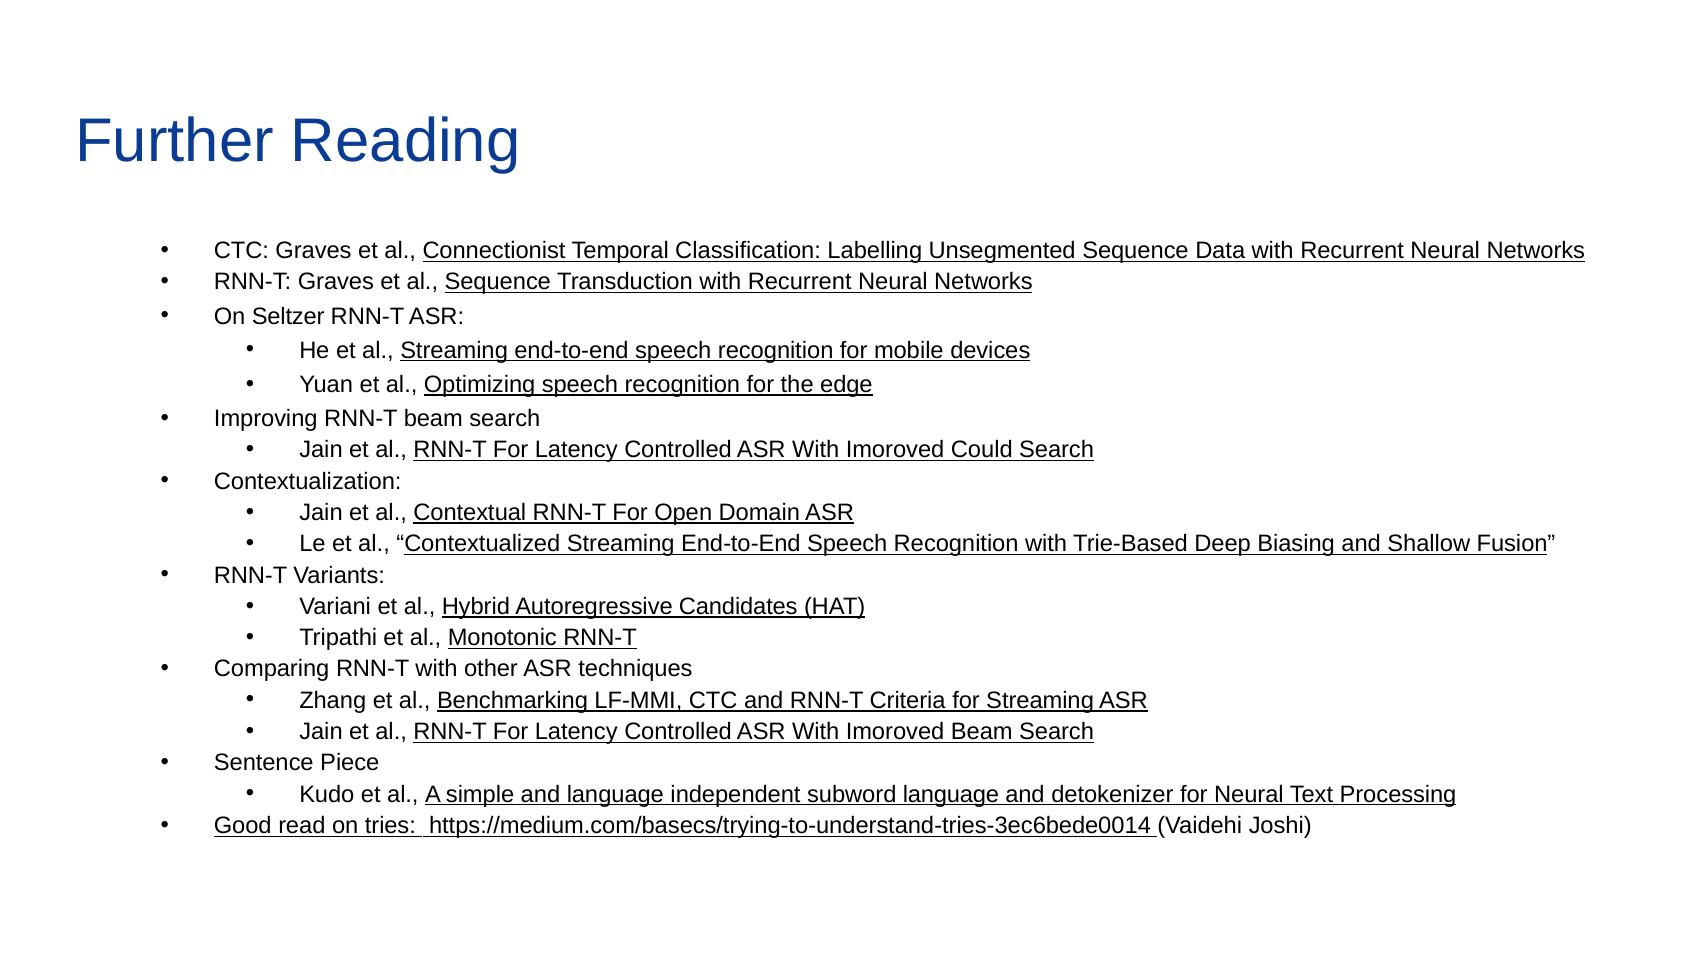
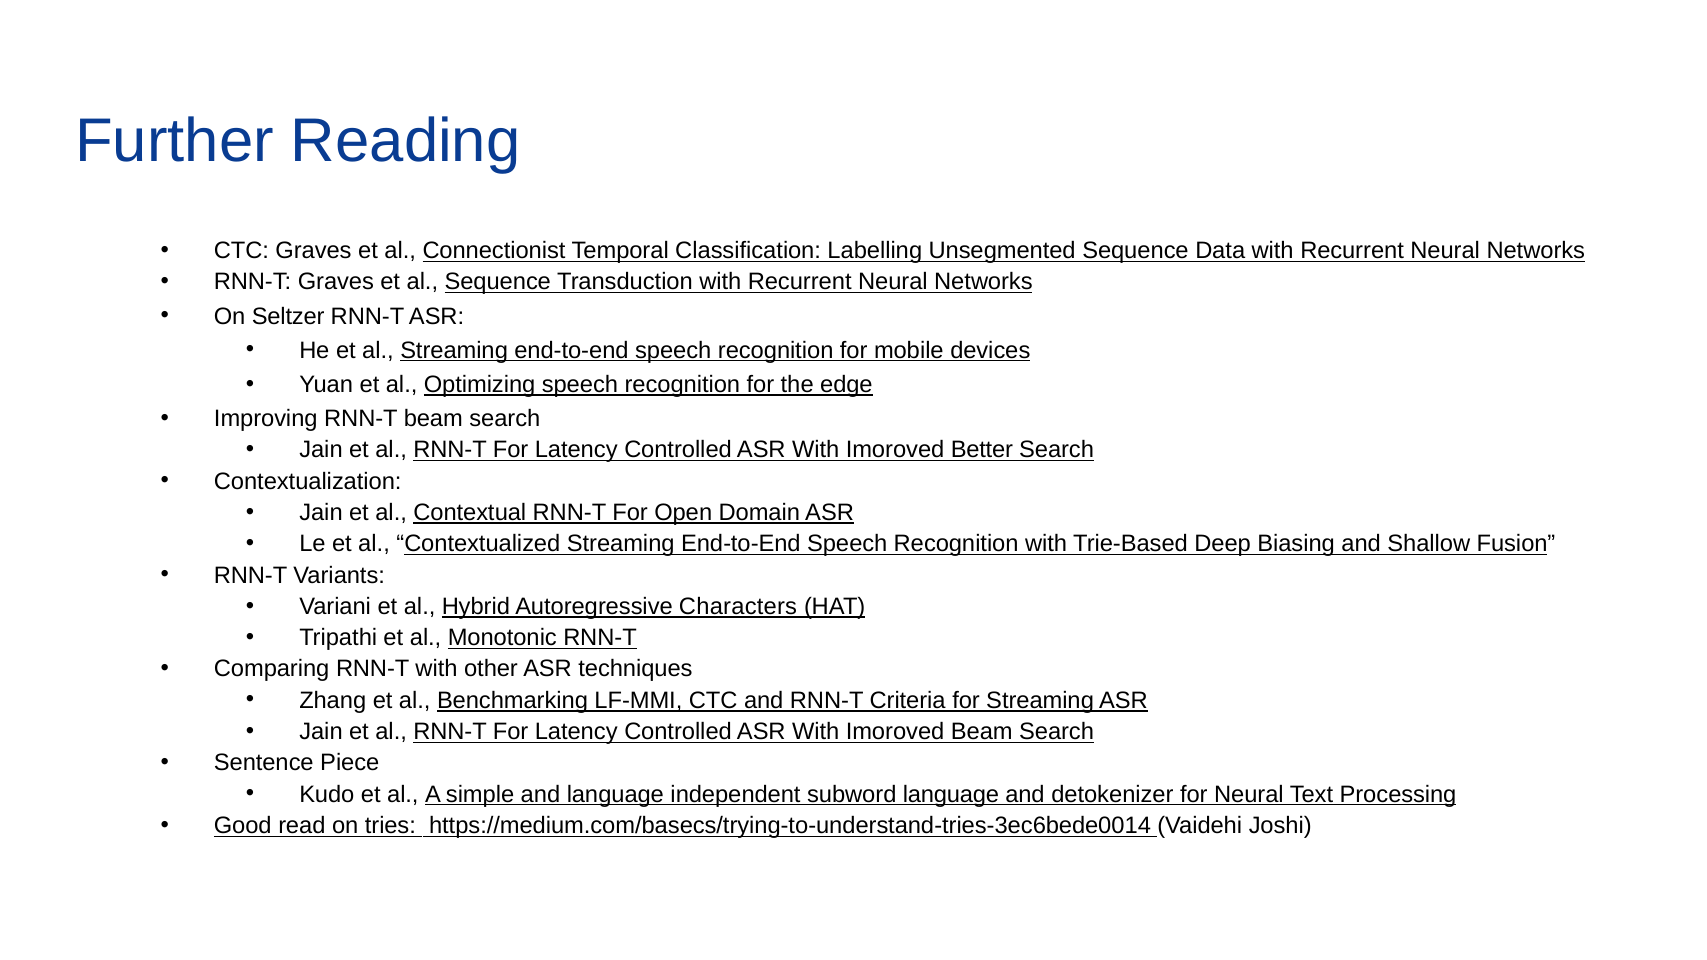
Could: Could -> Better
Candidates: Candidates -> Characters
